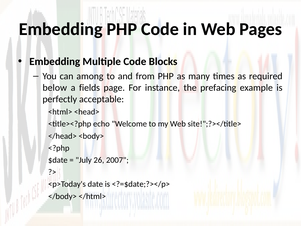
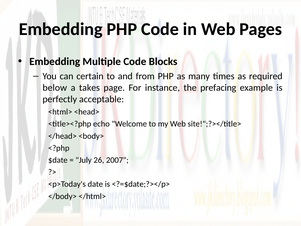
among: among -> certain
fields: fields -> takes
